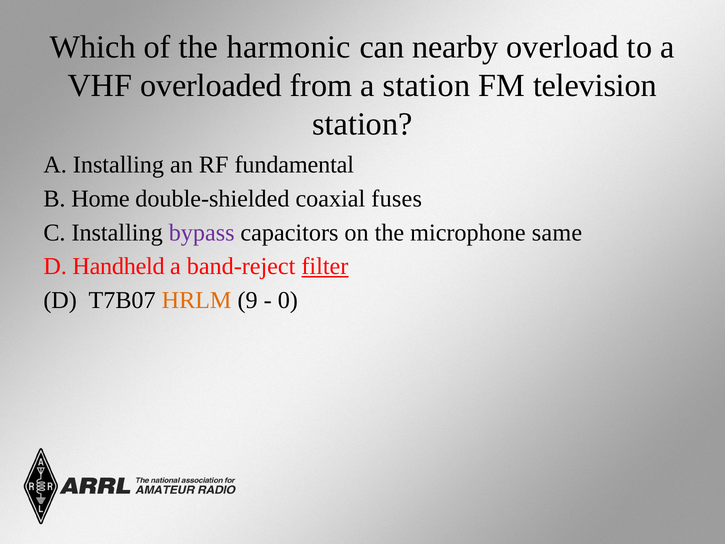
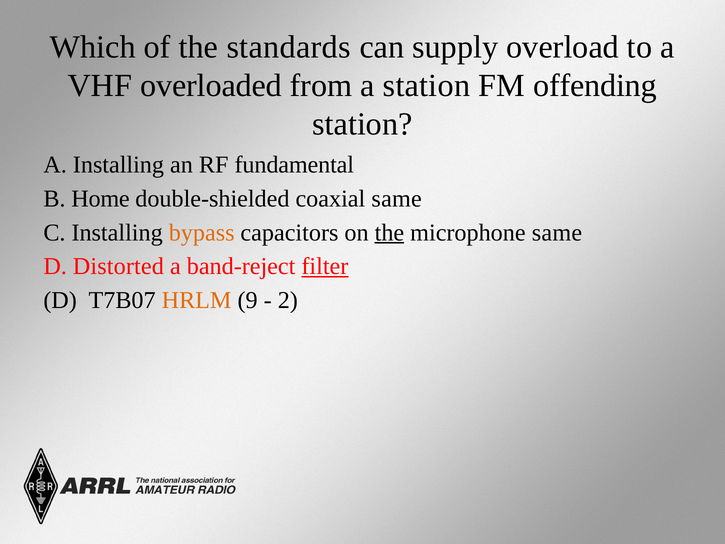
harmonic: harmonic -> standards
nearby: nearby -> supply
television: television -> offending
coaxial fuses: fuses -> same
bypass colour: purple -> orange
the at (389, 232) underline: none -> present
Handheld: Handheld -> Distorted
0: 0 -> 2
